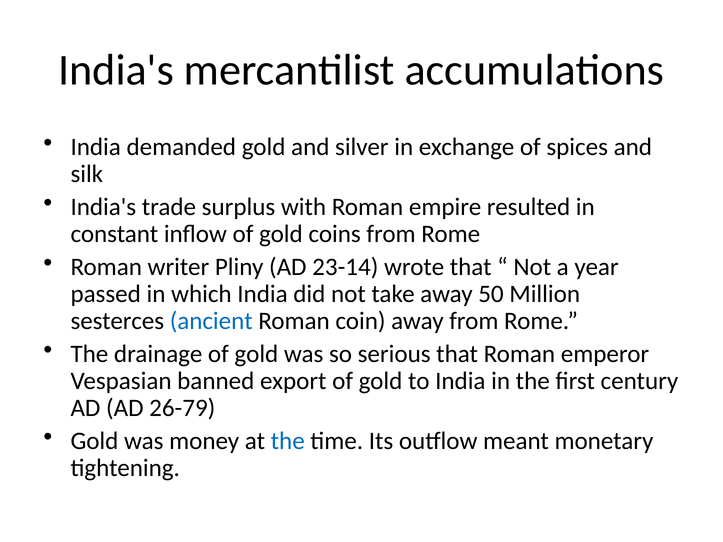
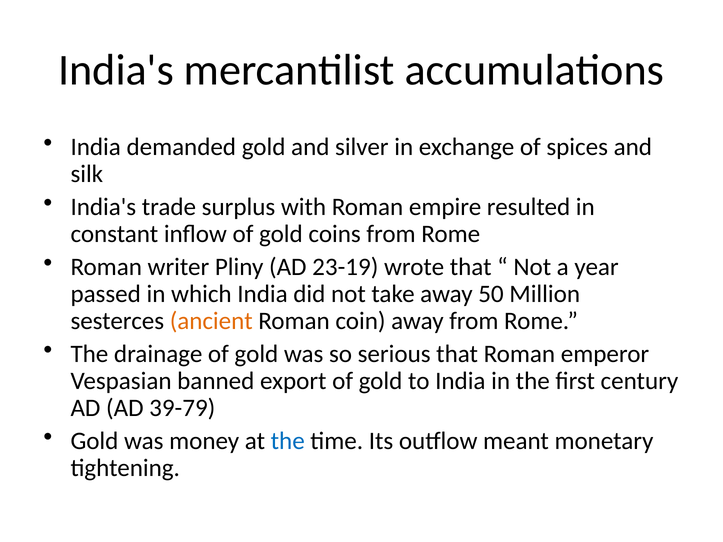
23-14: 23-14 -> 23-19
ancient colour: blue -> orange
26-79: 26-79 -> 39-79
